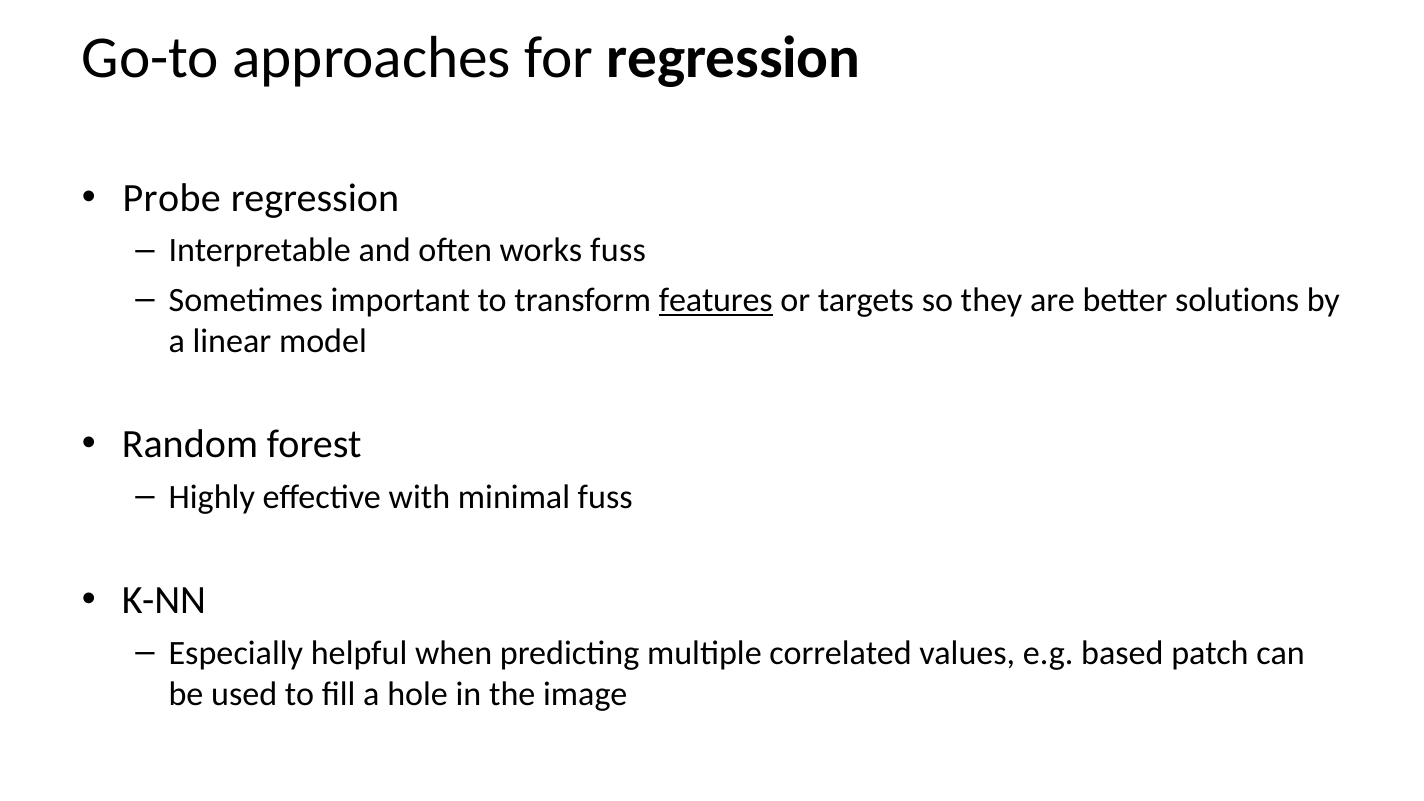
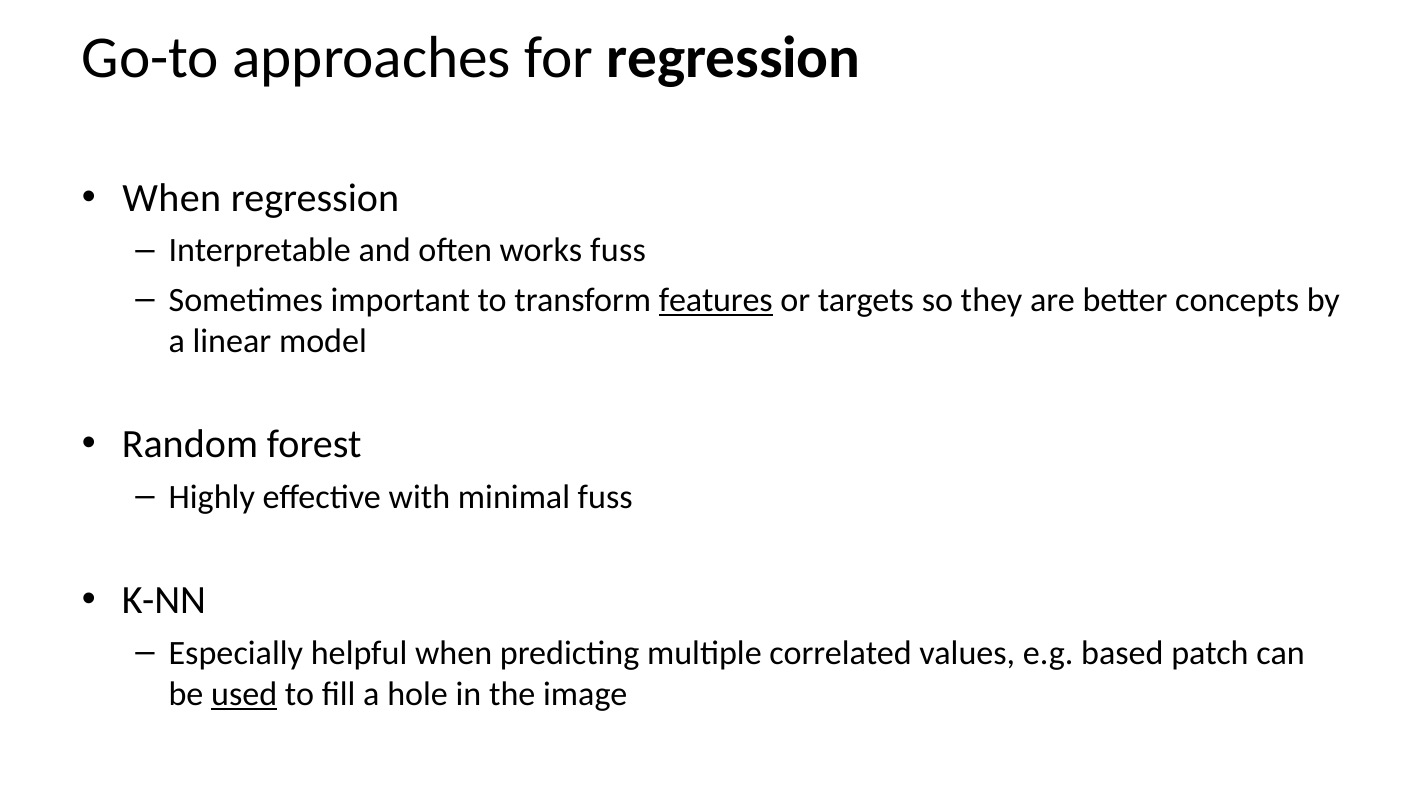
Probe at (172, 198): Probe -> When
solutions: solutions -> concepts
used underline: none -> present
